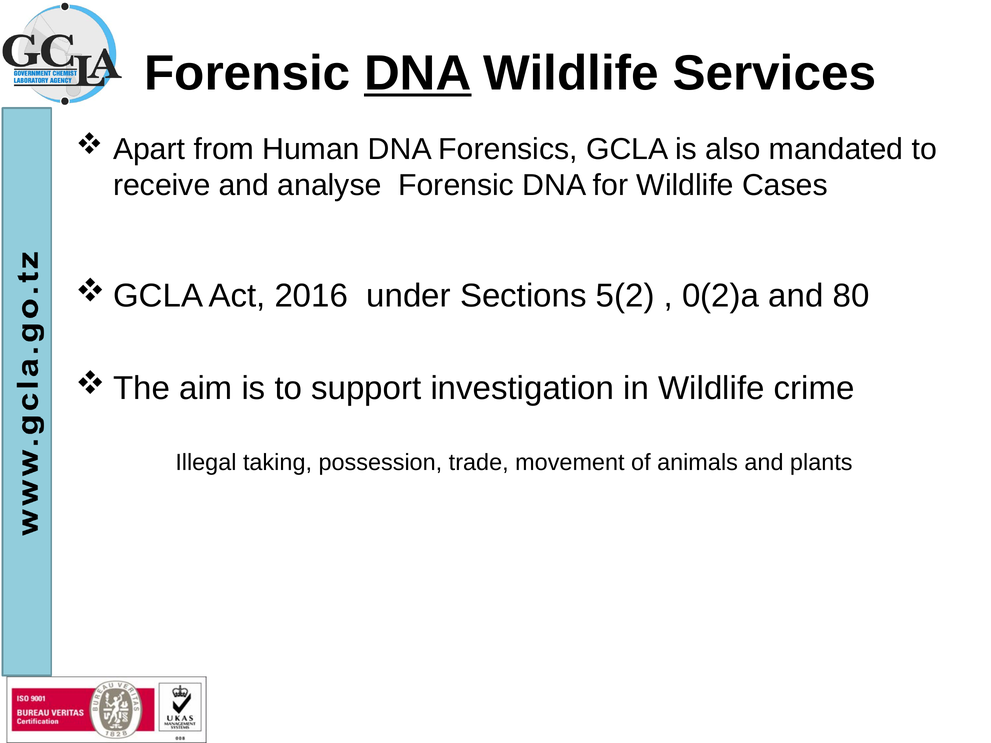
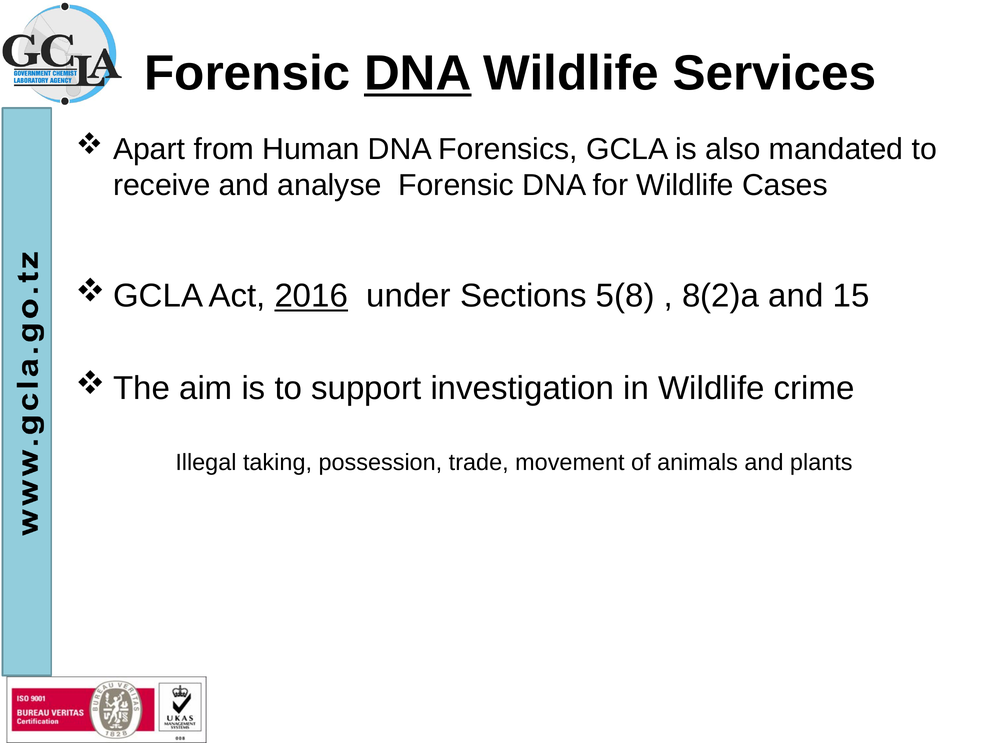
2016 underline: none -> present
5(2: 5(2 -> 5(8
0(2)a: 0(2)a -> 8(2)a
80: 80 -> 15
